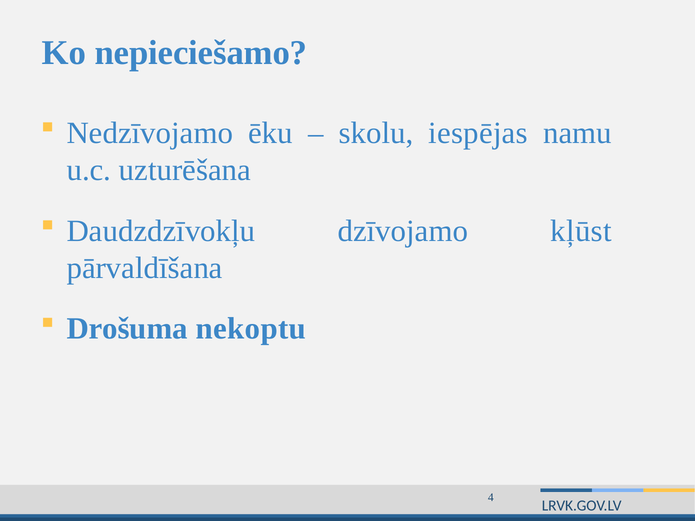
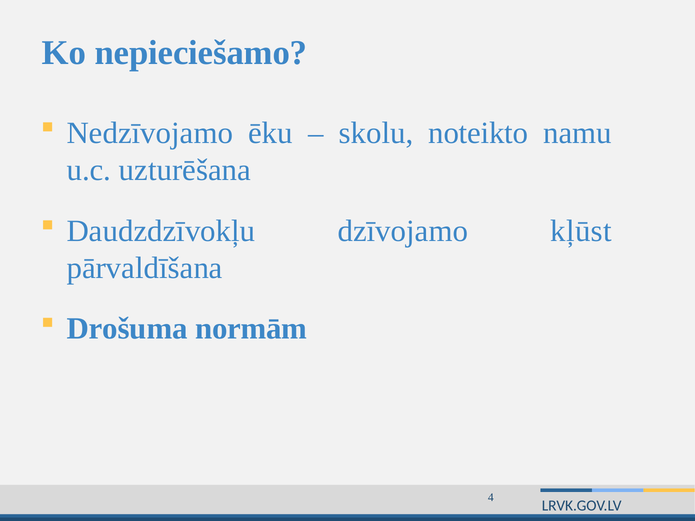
iespējas: iespējas -> noteikto
nekoptu: nekoptu -> normām
